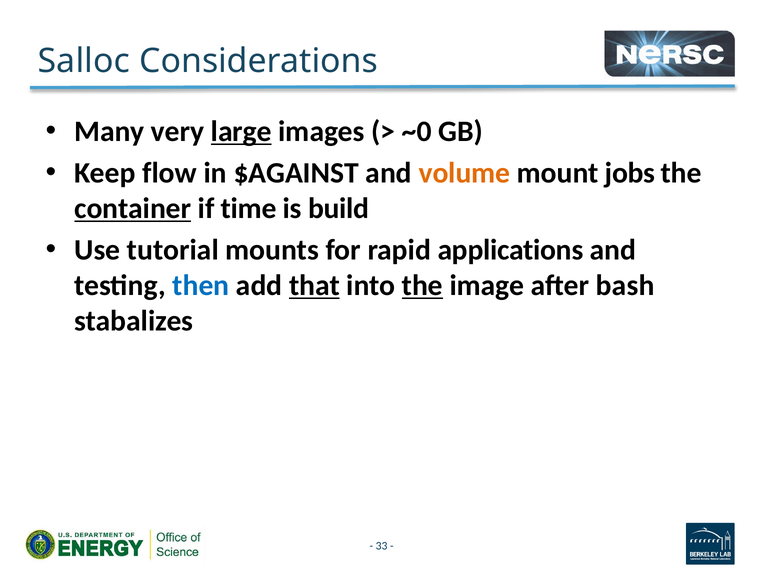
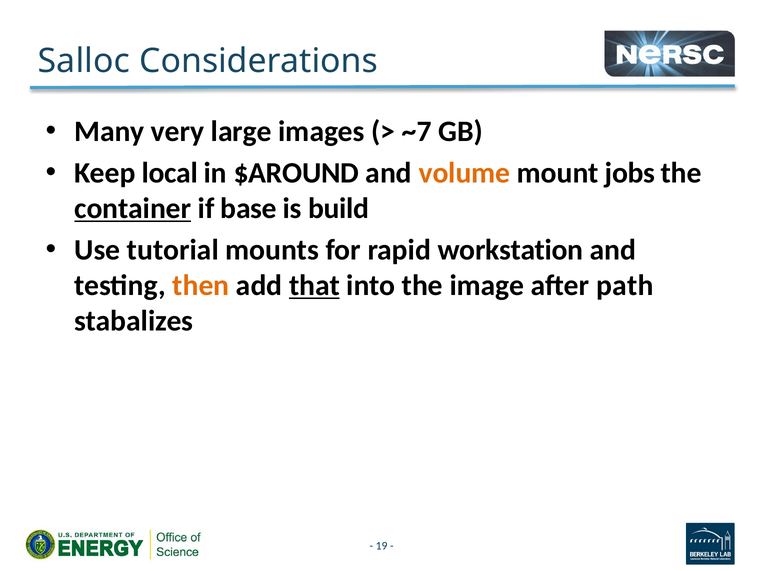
large underline: present -> none
~0: ~0 -> ~7
flow: flow -> local
$AGAINST: $AGAINST -> $AROUND
time: time -> base
applications: applications -> workstation
then colour: blue -> orange
the at (422, 286) underline: present -> none
bash: bash -> path
33: 33 -> 19
